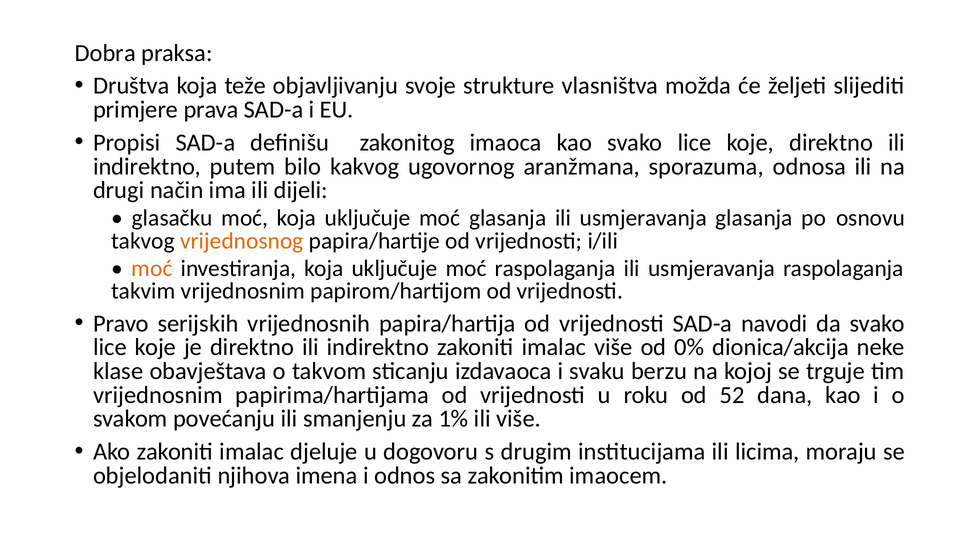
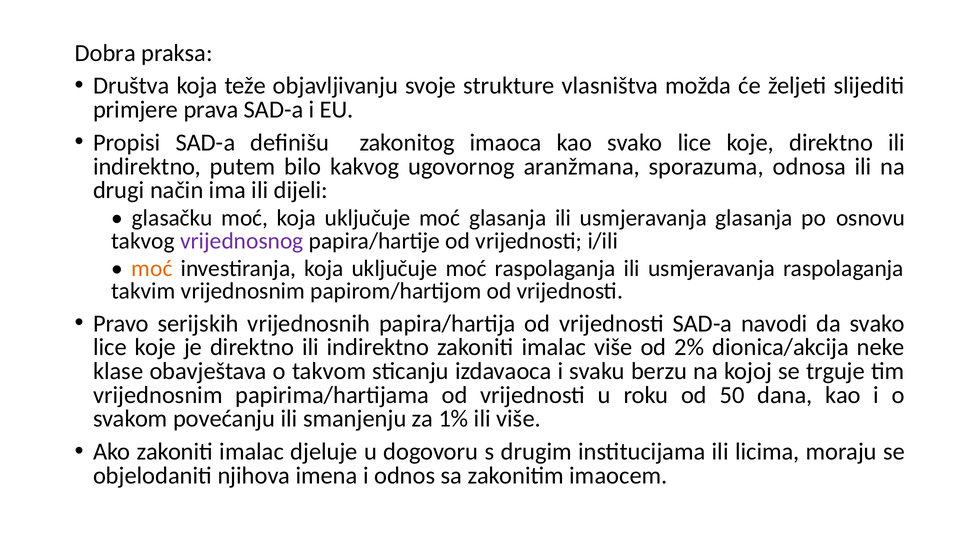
vrijednosnog colour: orange -> purple
0%: 0% -> 2%
52: 52 -> 50
